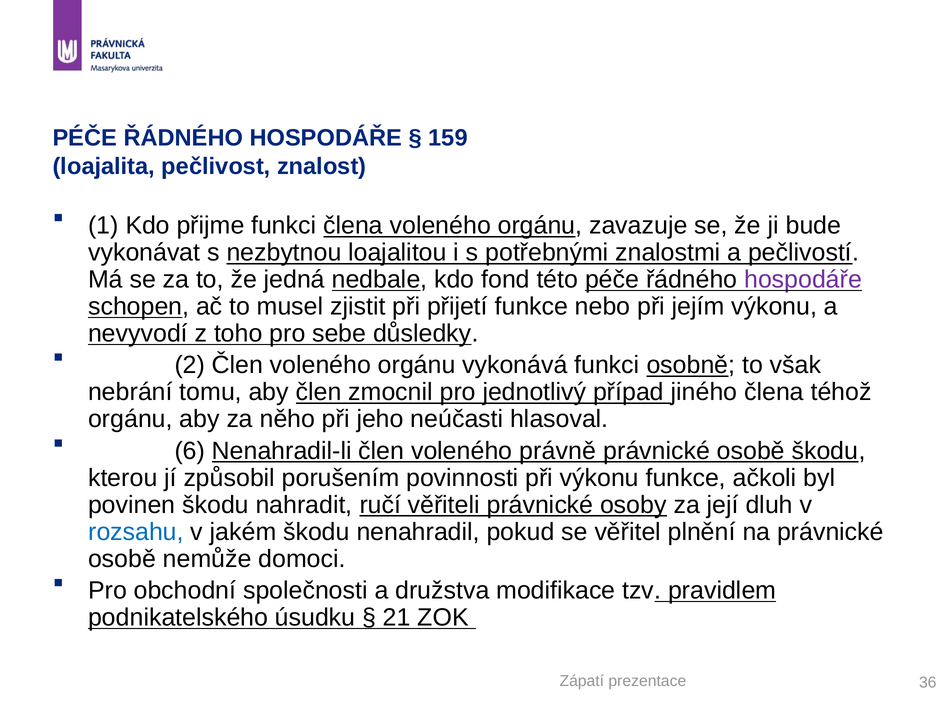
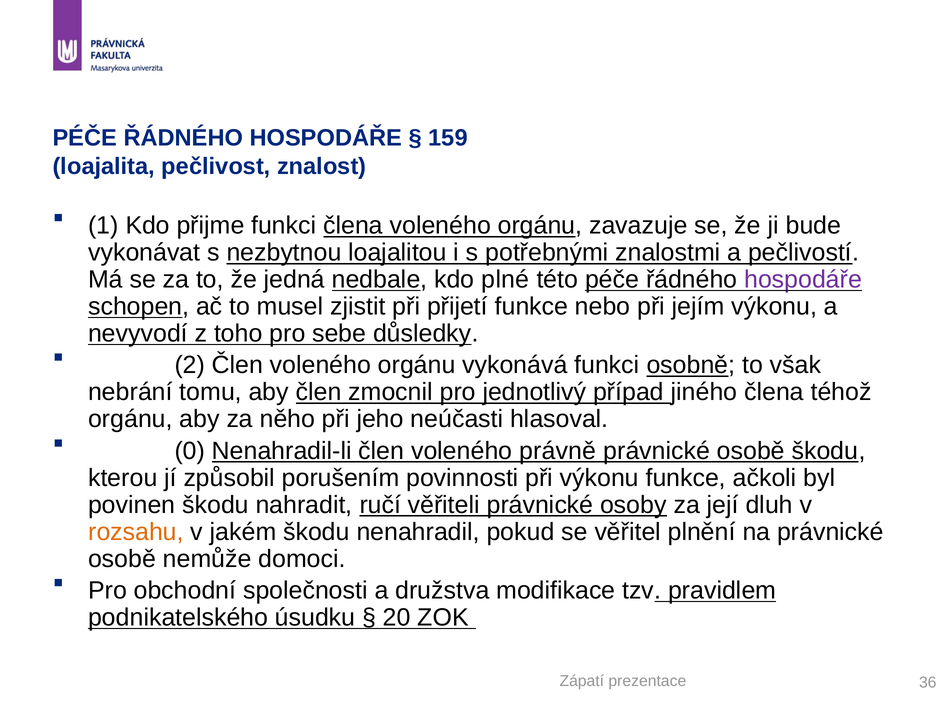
fond: fond -> plné
6: 6 -> 0
rozsahu colour: blue -> orange
21: 21 -> 20
